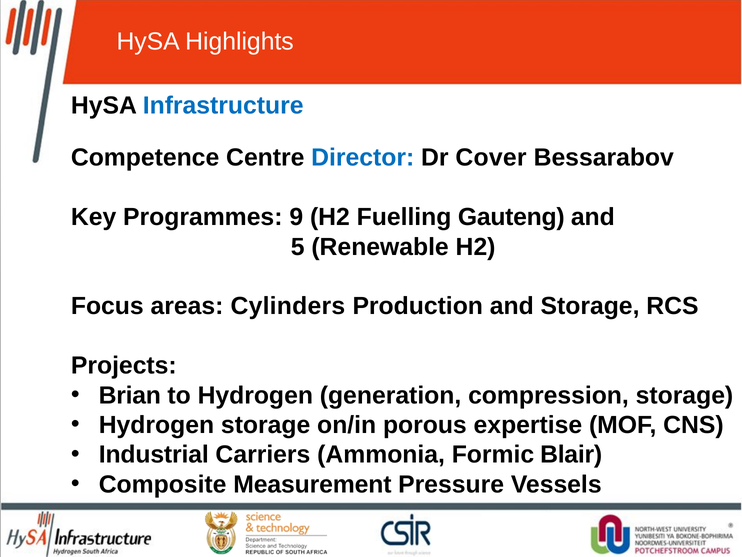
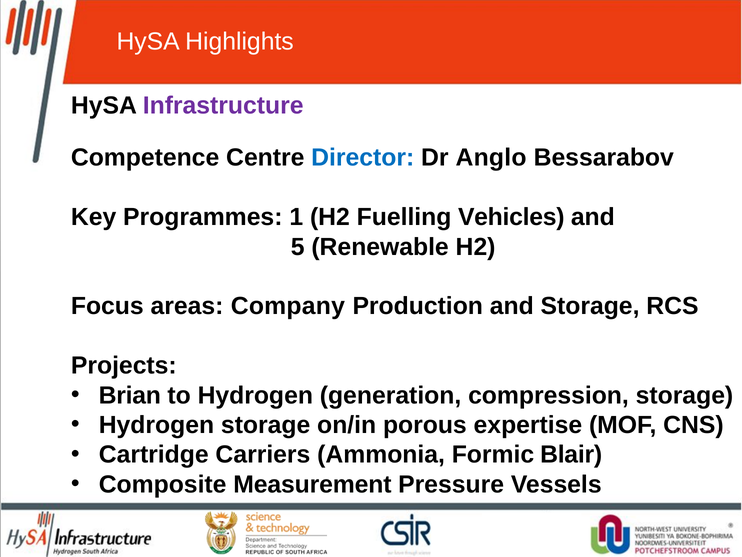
Infrastructure colour: blue -> purple
Cover: Cover -> Anglo
9: 9 -> 1
Gauteng: Gauteng -> Vehicles
Cylinders: Cylinders -> Company
Industrial: Industrial -> Cartridge
